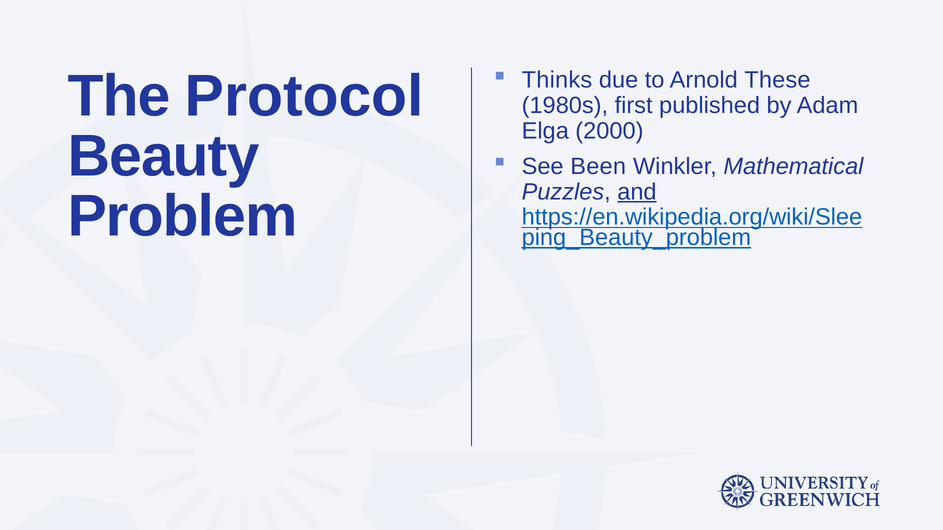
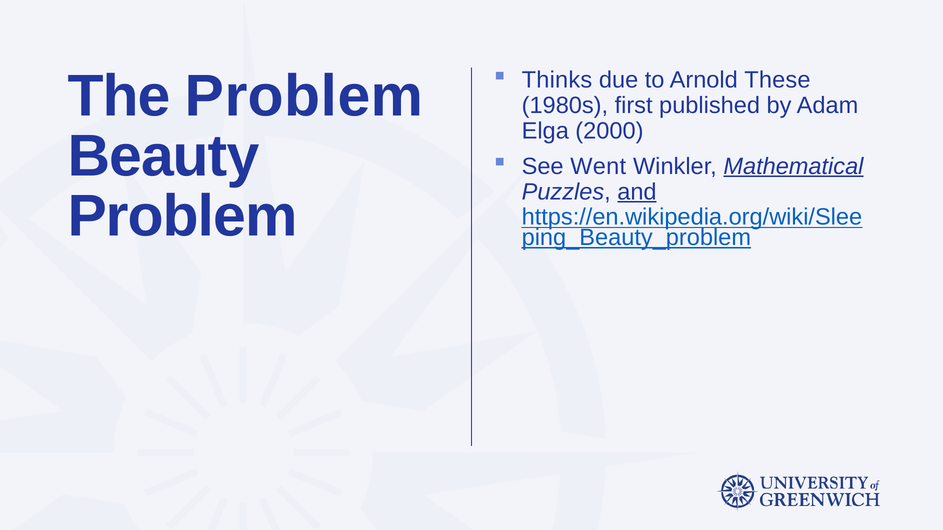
The Protocol: Protocol -> Problem
Been: Been -> Went
Mathematical underline: none -> present
